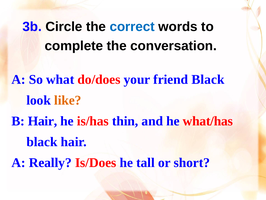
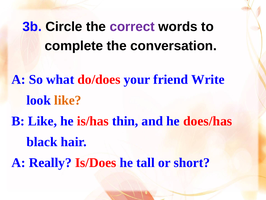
correct colour: blue -> purple
friend Black: Black -> Write
B Hair: Hair -> Like
what/has: what/has -> does/has
